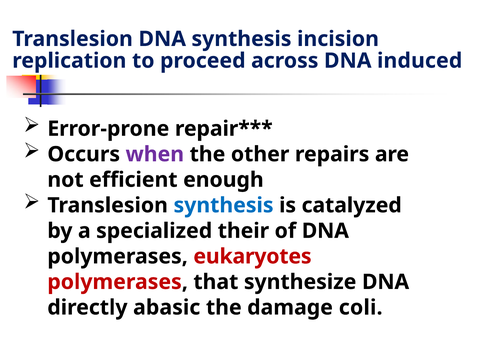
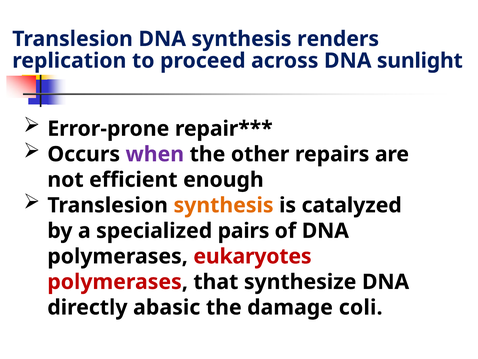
incision: incision -> renders
induced: induced -> sunlight
synthesis at (224, 205) colour: blue -> orange
their: their -> pairs
